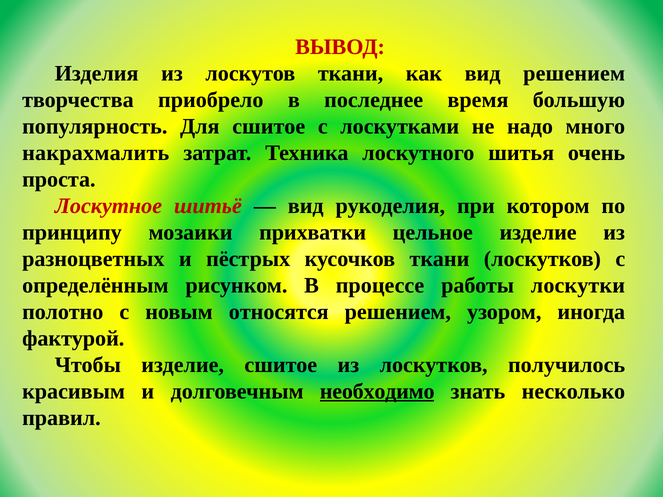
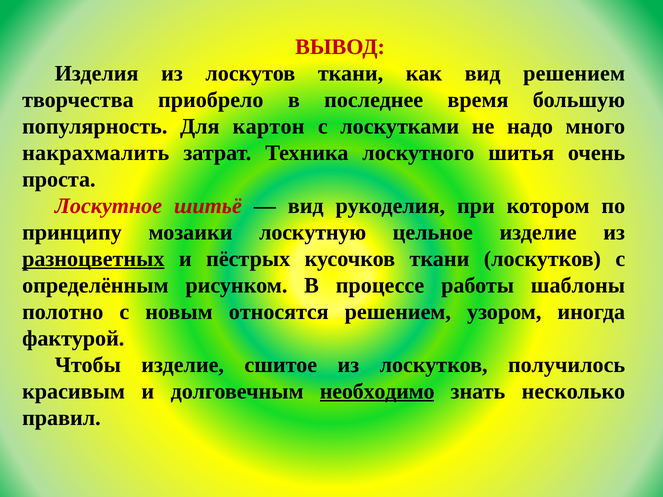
Для сшитое: сшитое -> картон
прихватки: прихватки -> лоскутную
разноцветных underline: none -> present
лоскутки: лоскутки -> шаблоны
